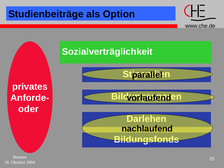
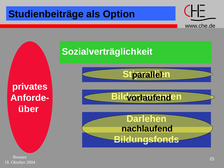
oder: oder -> über
